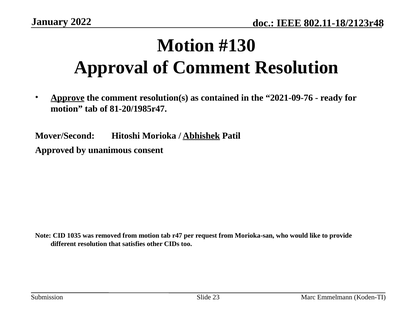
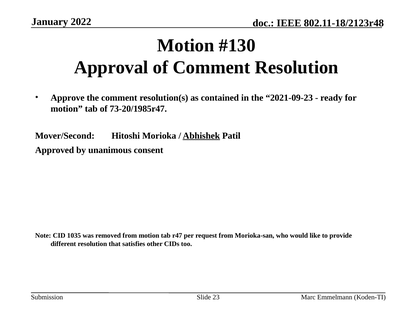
Approve underline: present -> none
2021-09-76: 2021-09-76 -> 2021-09-23
81-20/1985r47: 81-20/1985r47 -> 73-20/1985r47
